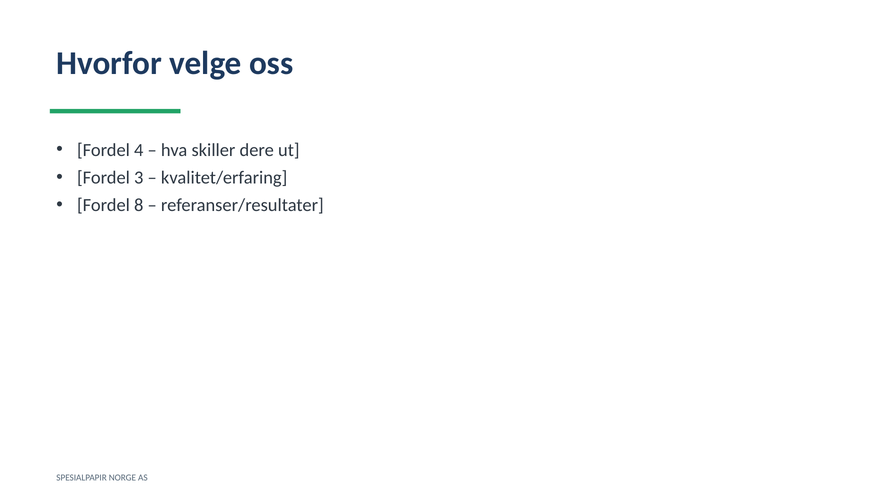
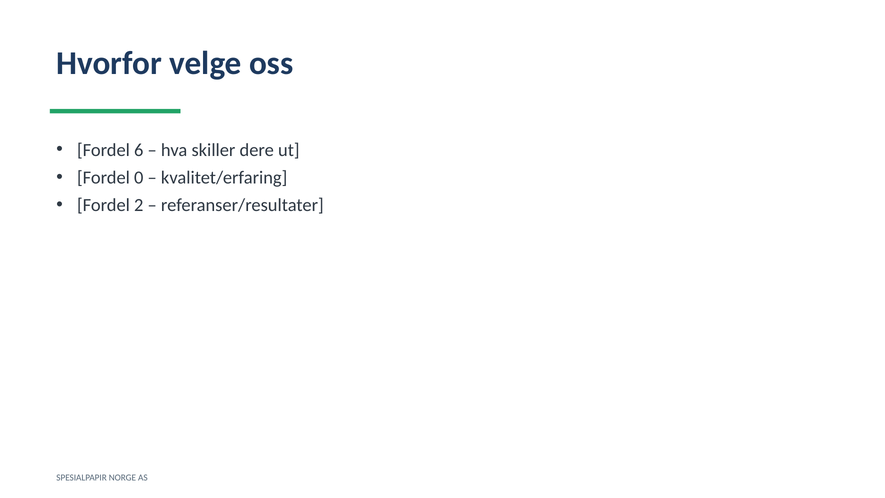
4: 4 -> 6
3: 3 -> 0
8: 8 -> 2
